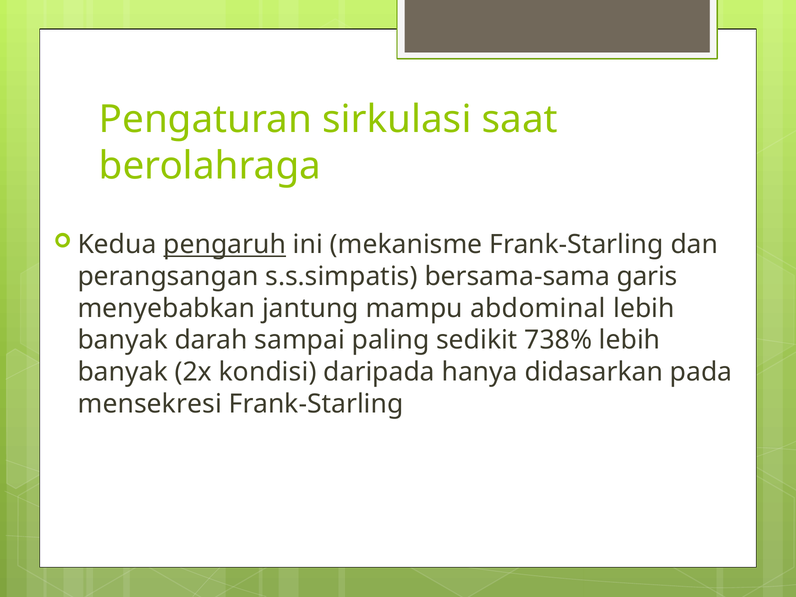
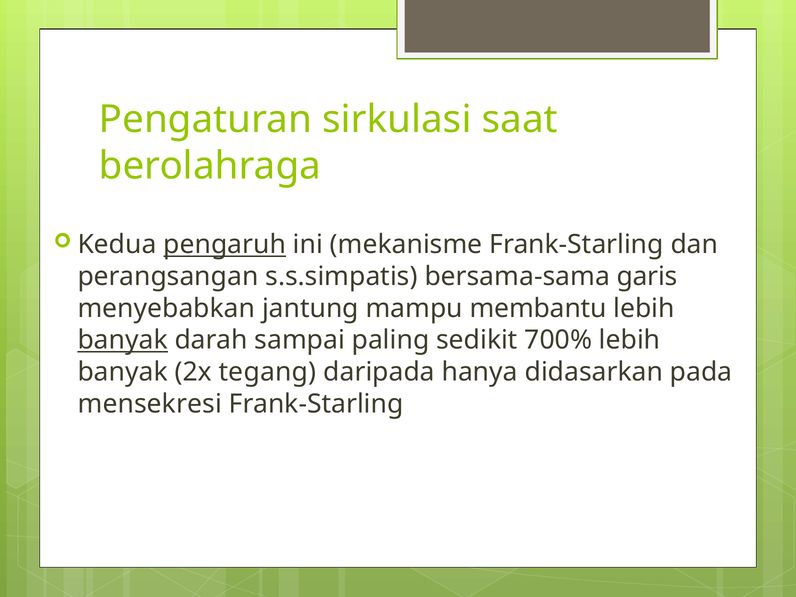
abdominal: abdominal -> membantu
banyak at (123, 340) underline: none -> present
738%: 738% -> 700%
kondisi: kondisi -> tegang
